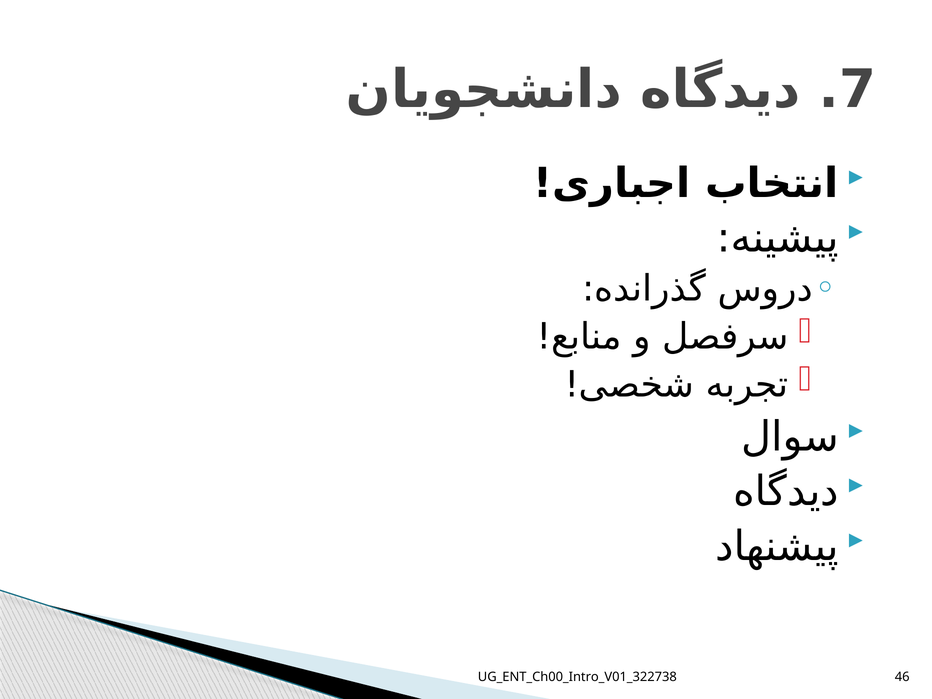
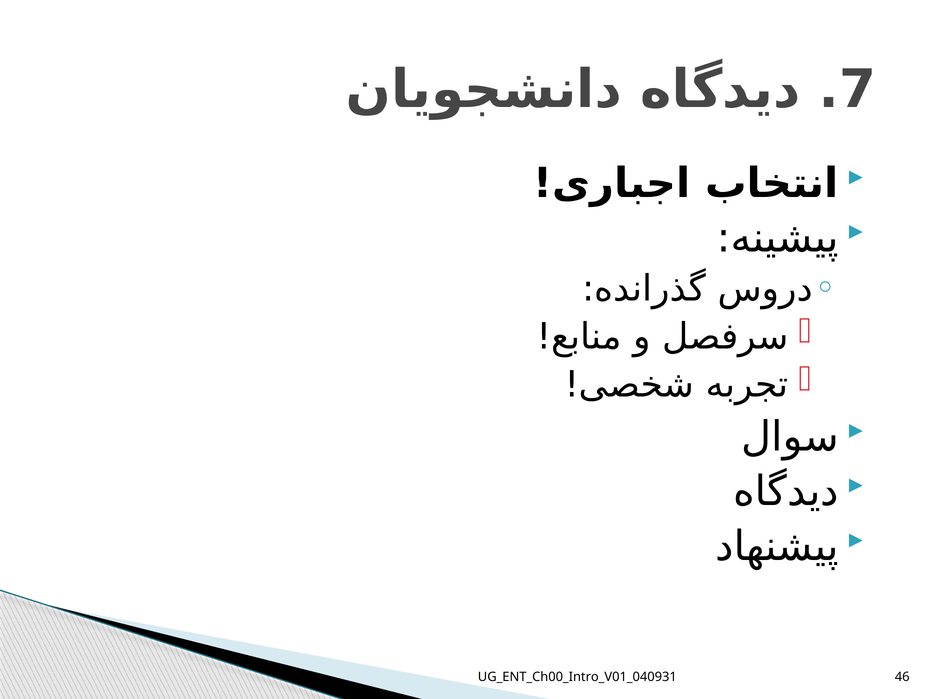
UG_ENT_Ch00_Intro_V01_322738: UG_ENT_Ch00_Intro_V01_322738 -> UG_ENT_Ch00_Intro_V01_040931
